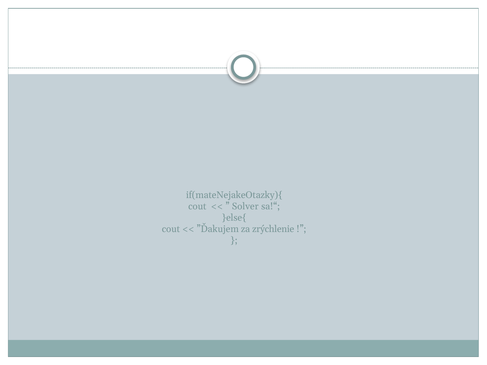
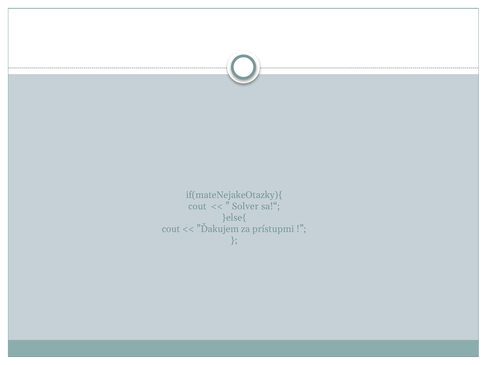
zrýchlenie: zrýchlenie -> prístupmi
